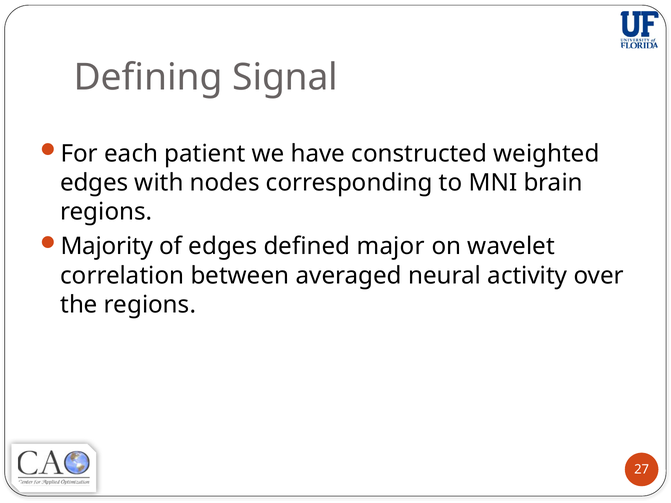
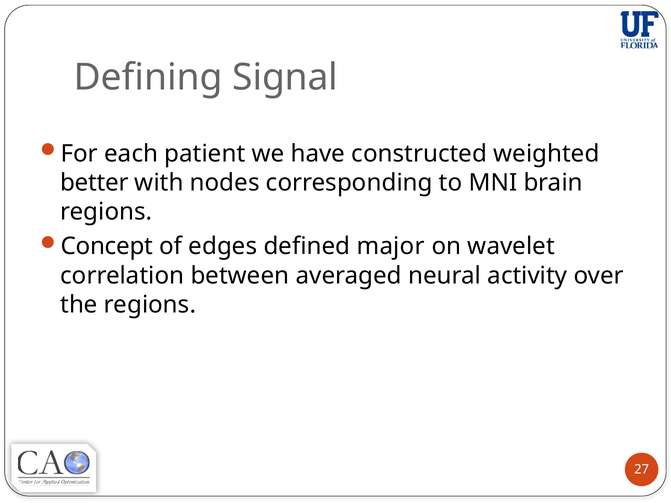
edges at (94, 183): edges -> better
Majority: Majority -> Concept
